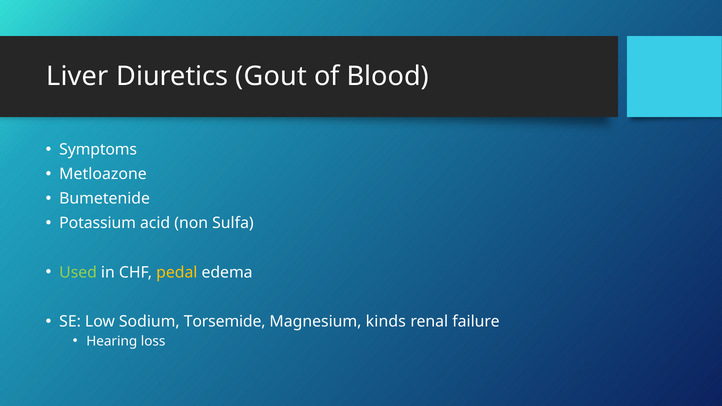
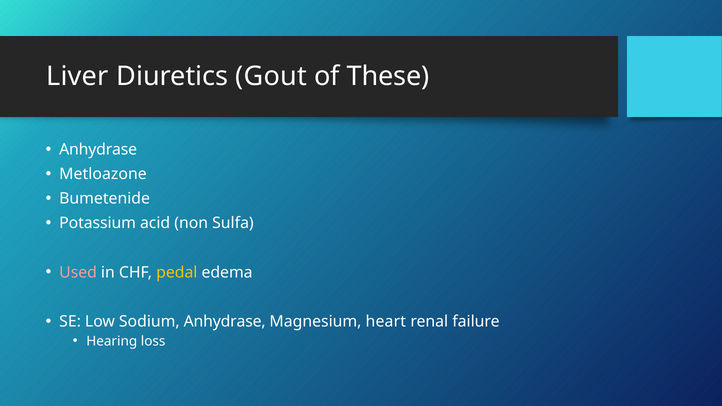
Blood: Blood -> These
Symptoms at (98, 150): Symptoms -> Anhydrase
Used colour: light green -> pink
Sodium Torsemide: Torsemide -> Anhydrase
kinds: kinds -> heart
